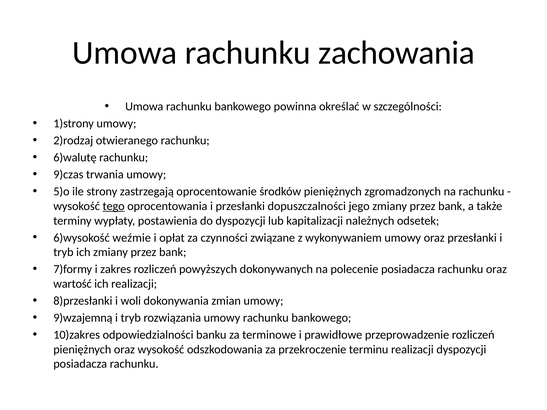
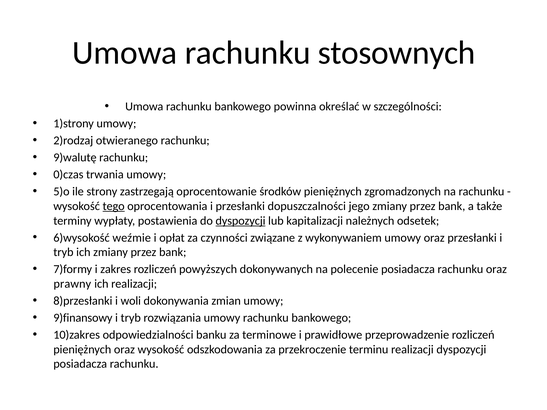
zachowania: zachowania -> stosownych
6)walutę: 6)walutę -> 9)walutę
9)czas: 9)czas -> 0)czas
dyspozycji at (241, 221) underline: none -> present
wartość: wartość -> prawny
9)wzajemną: 9)wzajemną -> 9)finansowy
